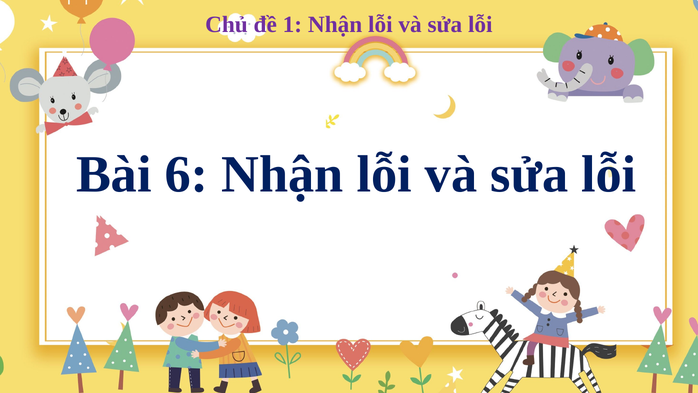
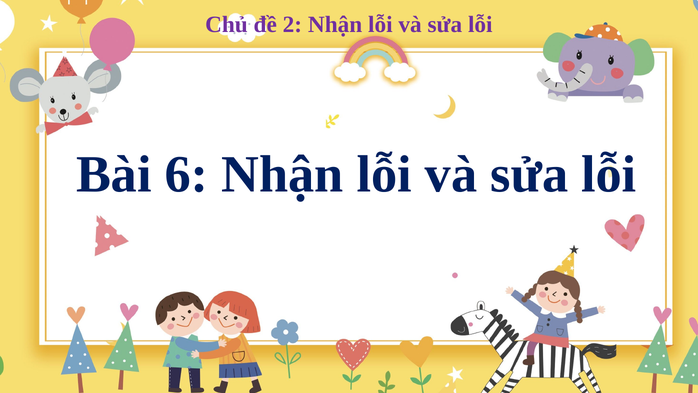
1: 1 -> 2
